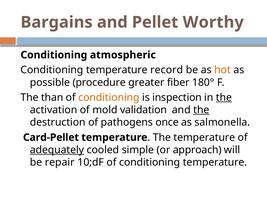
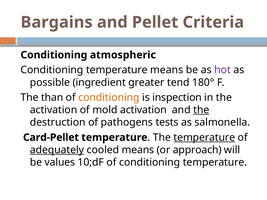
Worthy: Worthy -> Criteria
temperature record: record -> means
hot colour: orange -> purple
procedure: procedure -> ingredient
fiber: fiber -> tend
the at (224, 98) underline: present -> none
mold validation: validation -> activation
once: once -> tests
temperature at (204, 138) underline: none -> present
cooled simple: simple -> means
repair: repair -> values
